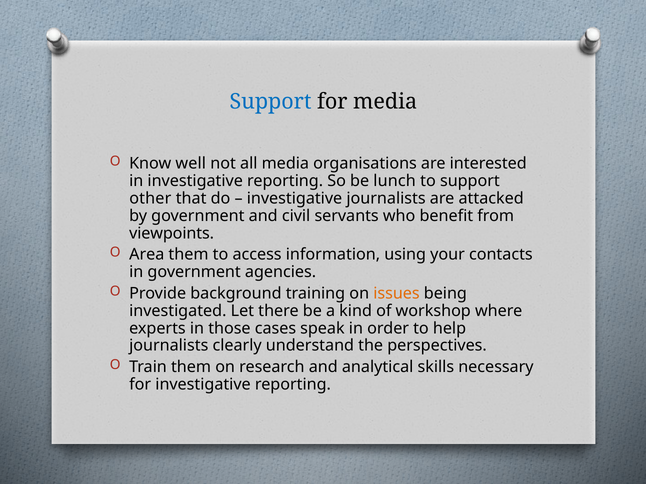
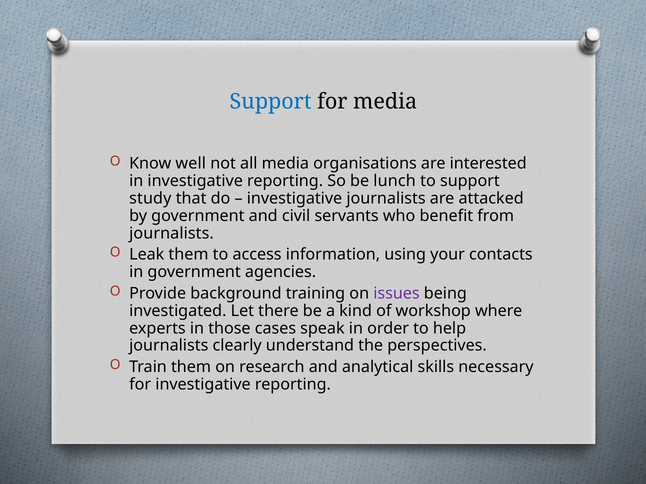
other: other -> study
viewpoints at (172, 234): viewpoints -> journalists
Area: Area -> Leak
issues colour: orange -> purple
